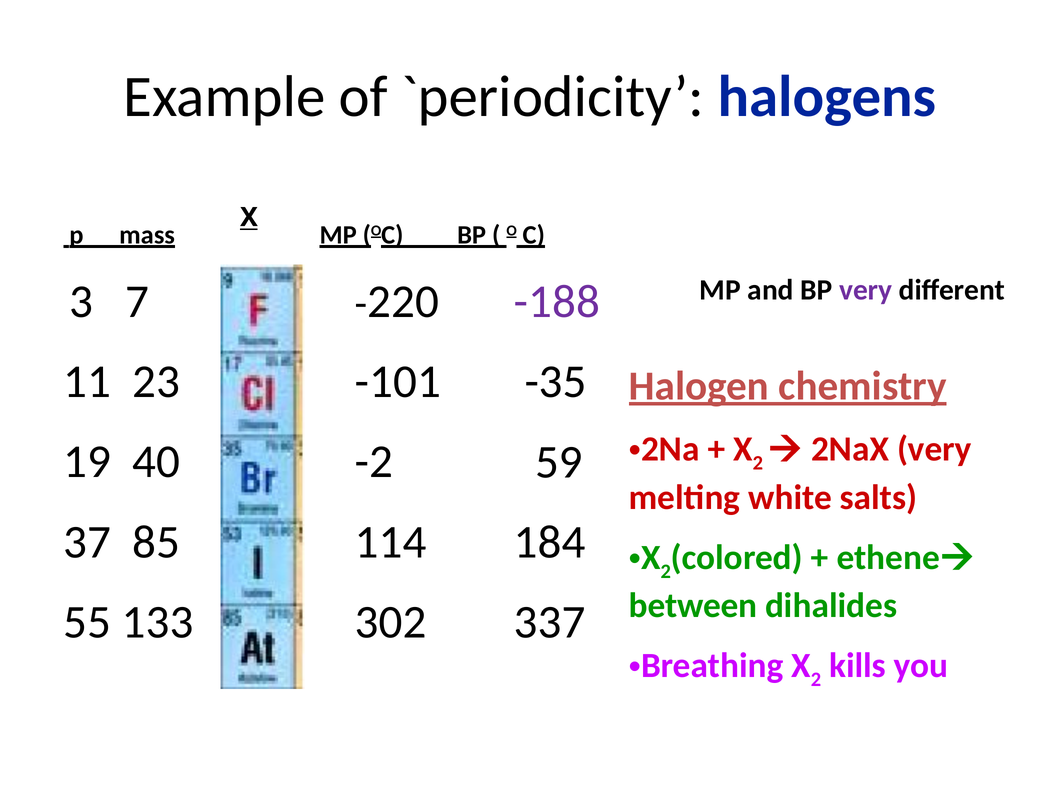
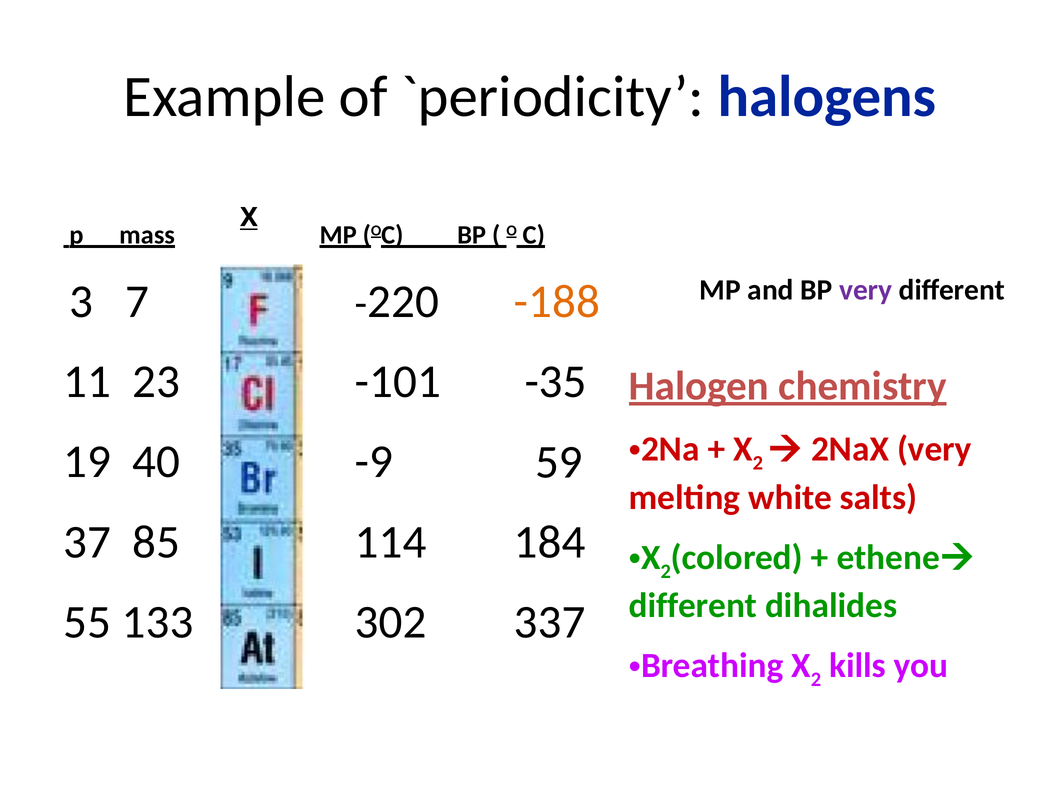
-188 colour: purple -> orange
-2: -2 -> -9
between at (693, 606): between -> different
